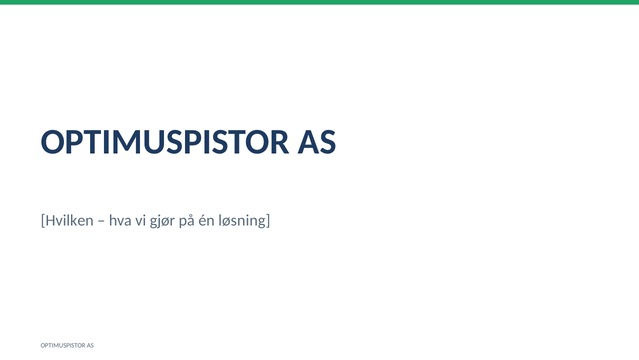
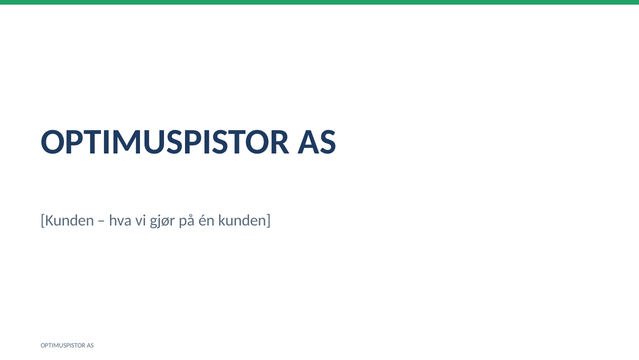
Hvilken at (67, 220): Hvilken -> Kunden
én løsning: løsning -> kunden
